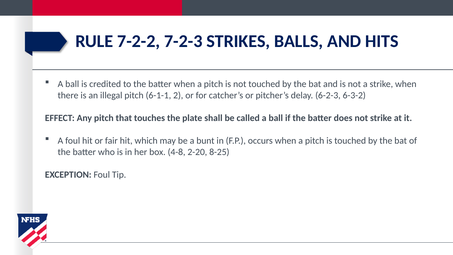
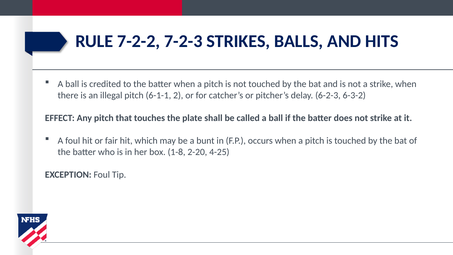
4-8: 4-8 -> 1-8
8-25: 8-25 -> 4-25
